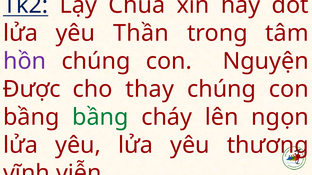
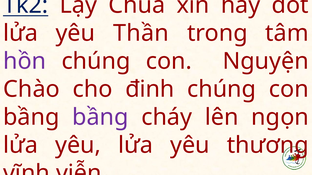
Được: Được -> Chào
thay: thay -> đinh
bầng at (100, 117) colour: green -> purple
